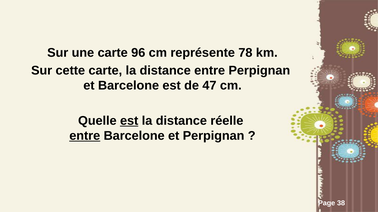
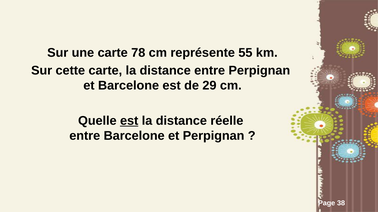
96: 96 -> 78
78: 78 -> 55
47: 47 -> 29
entre at (85, 136) underline: present -> none
